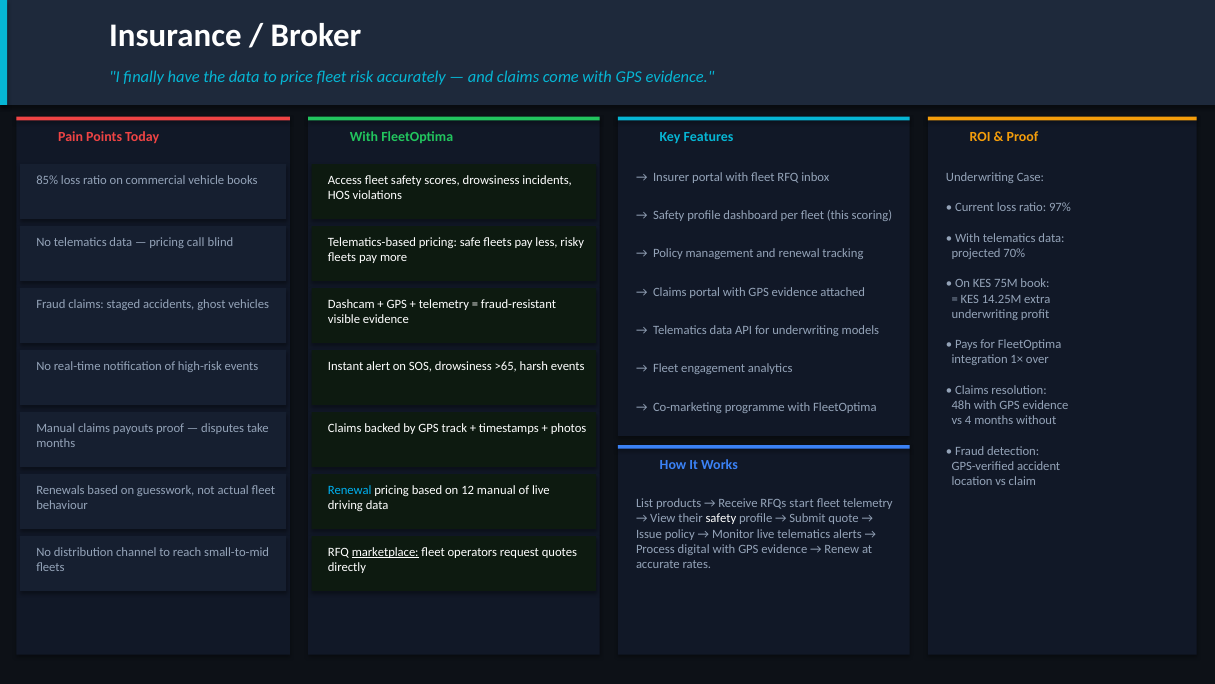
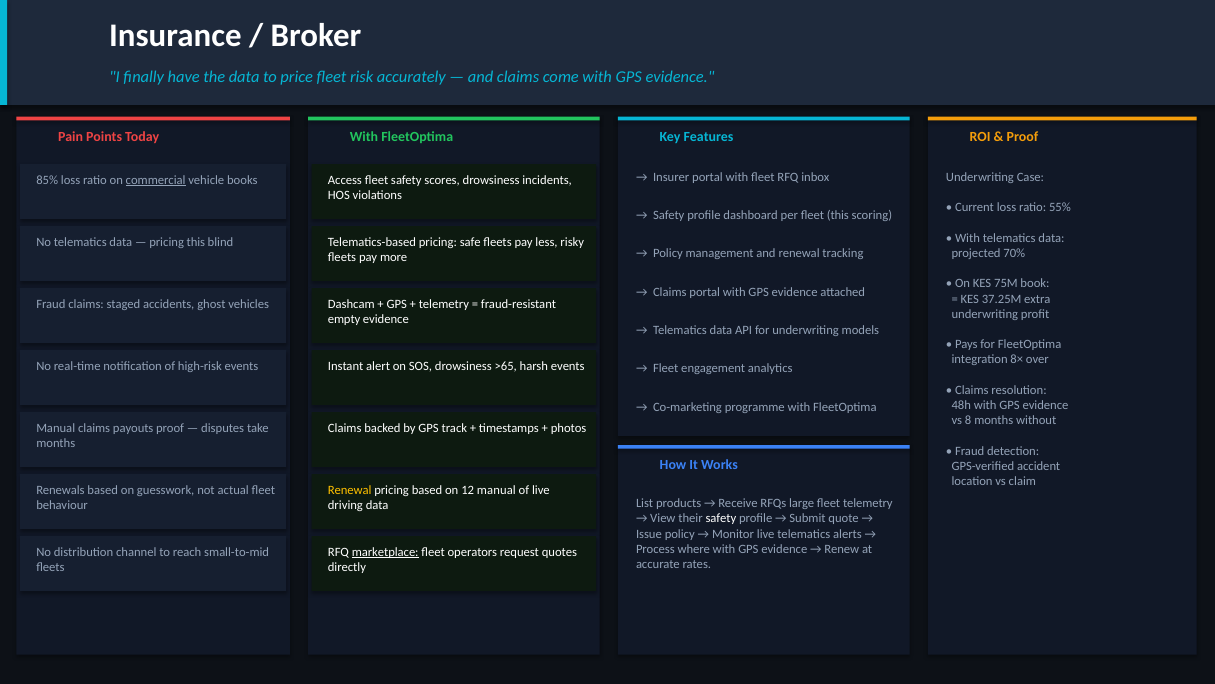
commercial underline: none -> present
97%: 97% -> 55%
pricing call: call -> this
14.25M: 14.25M -> 37.25M
visible: visible -> empty
1×: 1× -> 8×
4: 4 -> 8
Renewal at (350, 490) colour: light blue -> yellow
start: start -> large
digital: digital -> where
